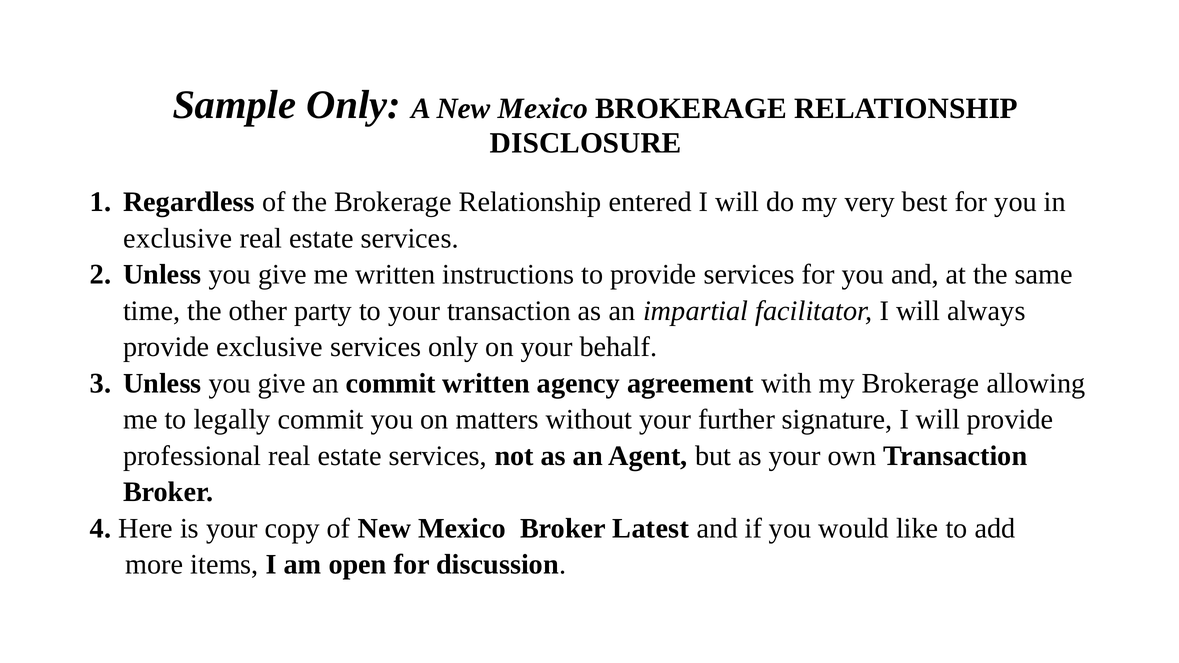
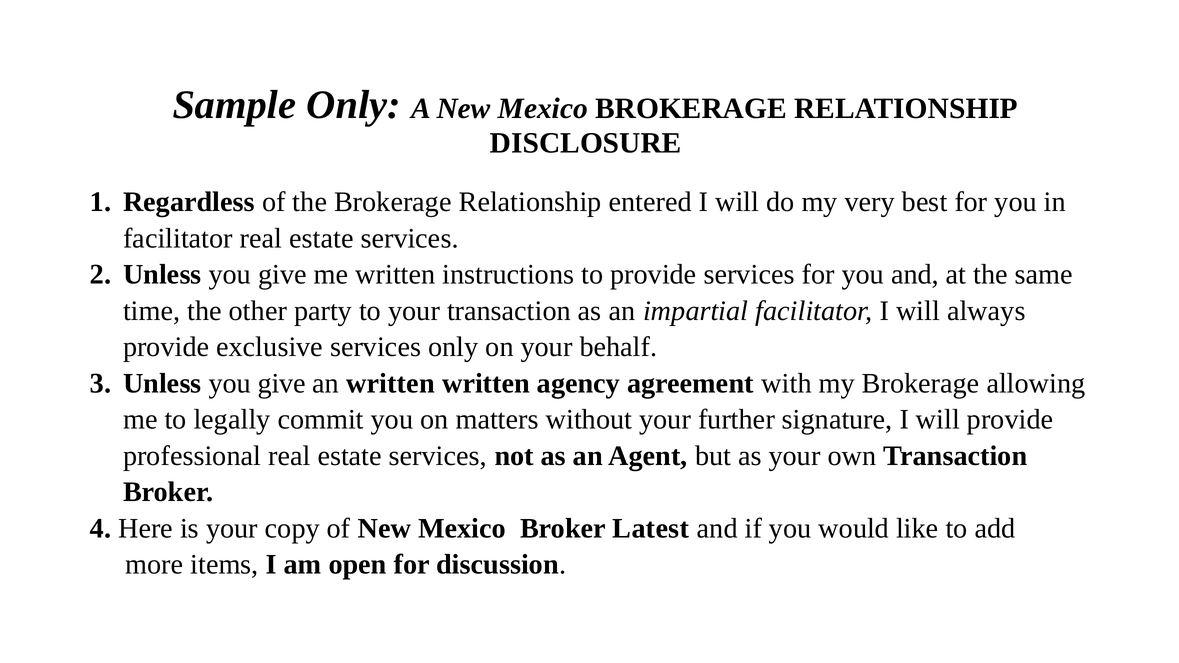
exclusive at (178, 238): exclusive -> facilitator
an commit: commit -> written
